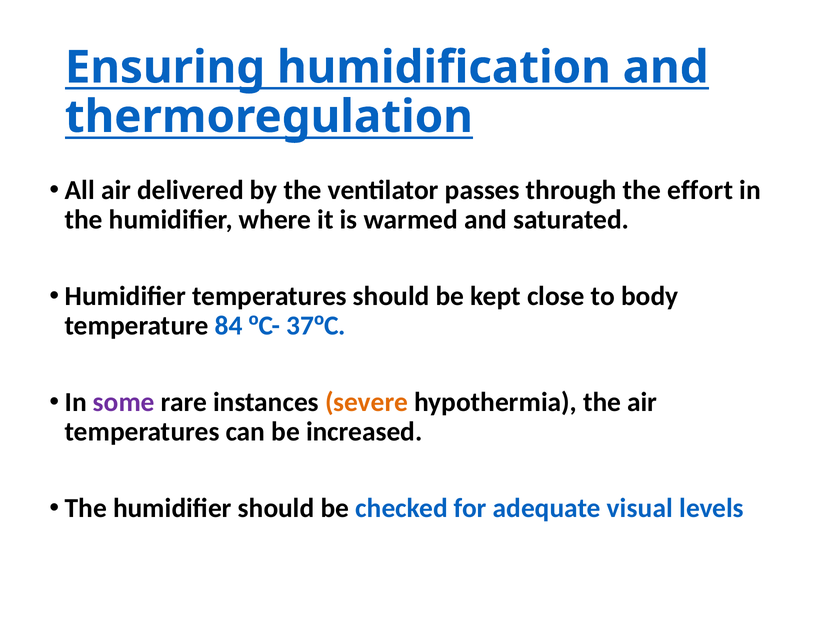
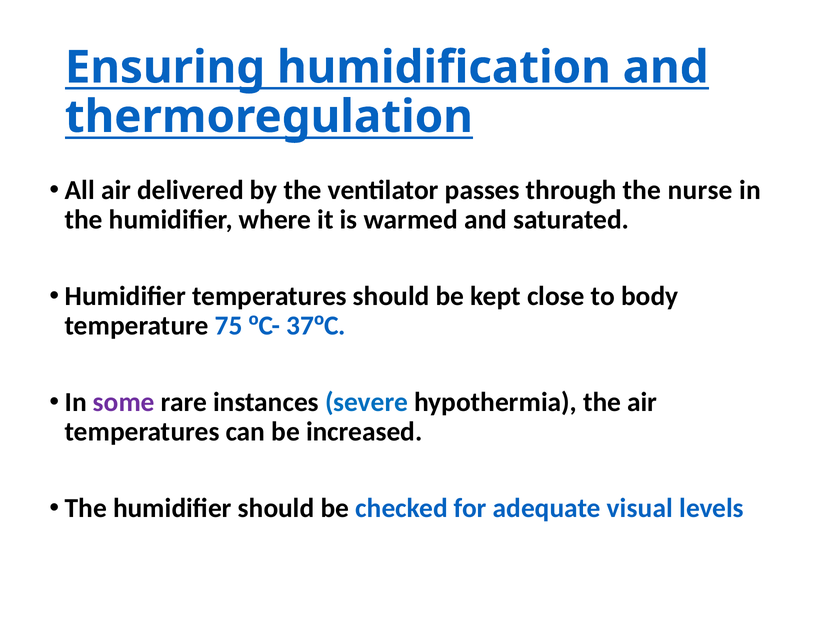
effort: effort -> nurse
84: 84 -> 75
severe colour: orange -> blue
